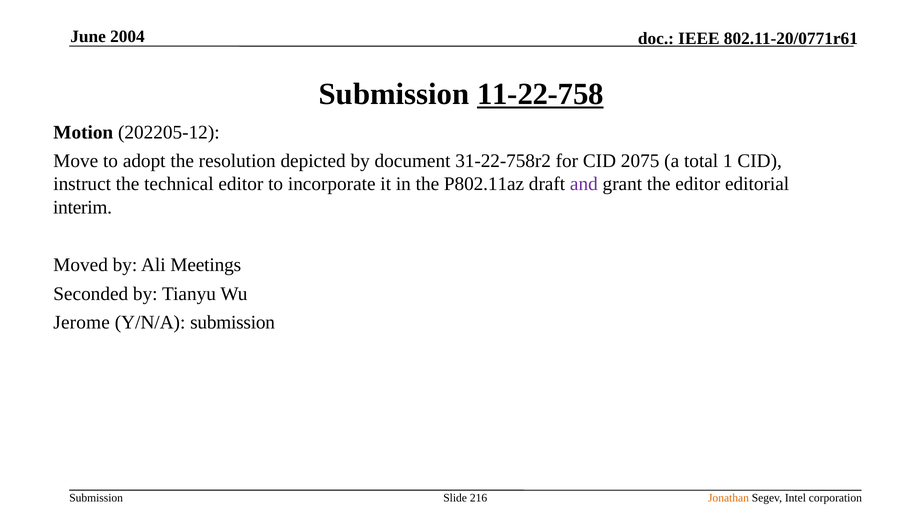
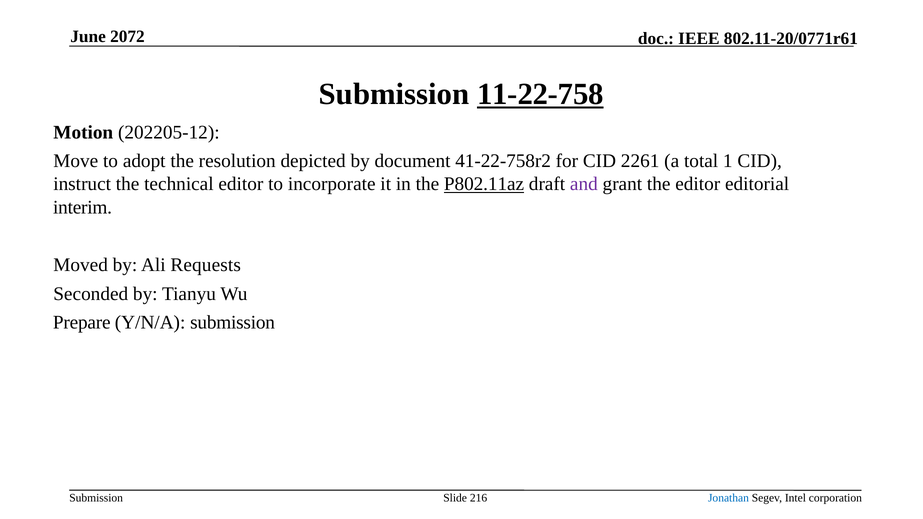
2004: 2004 -> 2072
31-22-758r2: 31-22-758r2 -> 41-22-758r2
2075: 2075 -> 2261
P802.11az underline: none -> present
Meetings: Meetings -> Requests
Jerome: Jerome -> Prepare
Jonathan colour: orange -> blue
